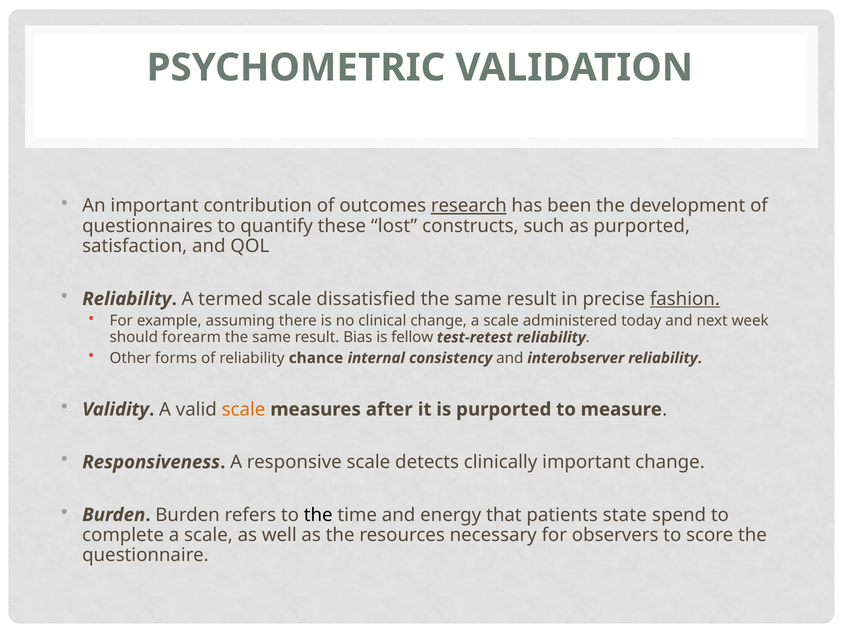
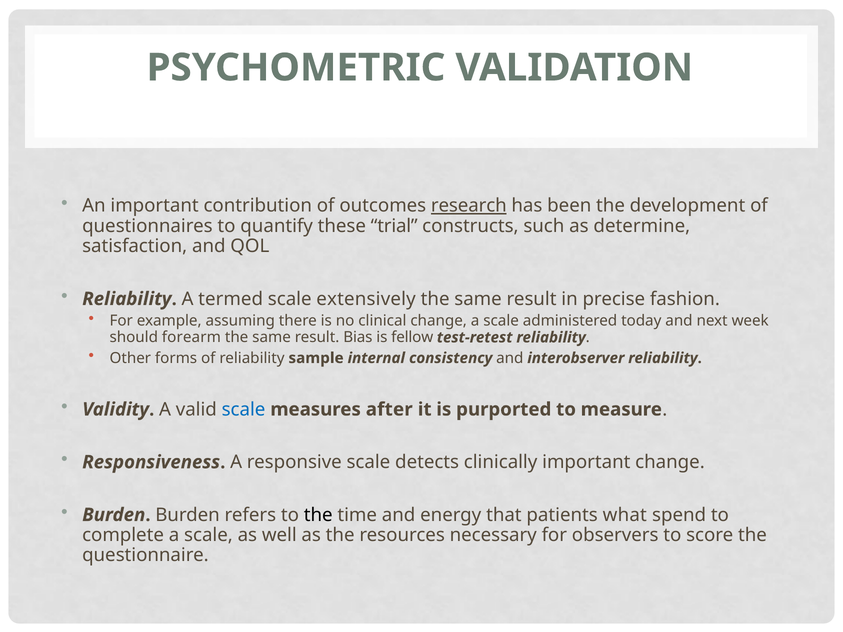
lost: lost -> trial
as purported: purported -> determine
dissatisfied: dissatisfied -> extensively
fashion underline: present -> none
chance: chance -> sample
scale at (244, 410) colour: orange -> blue
state: state -> what
